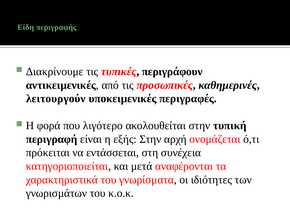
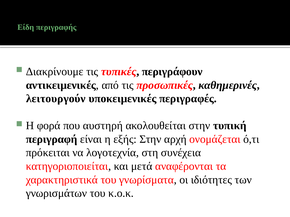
λιγότερο: λιγότερο -> αυστηρή
εντάσσεται: εντάσσεται -> λογοτεχνία
